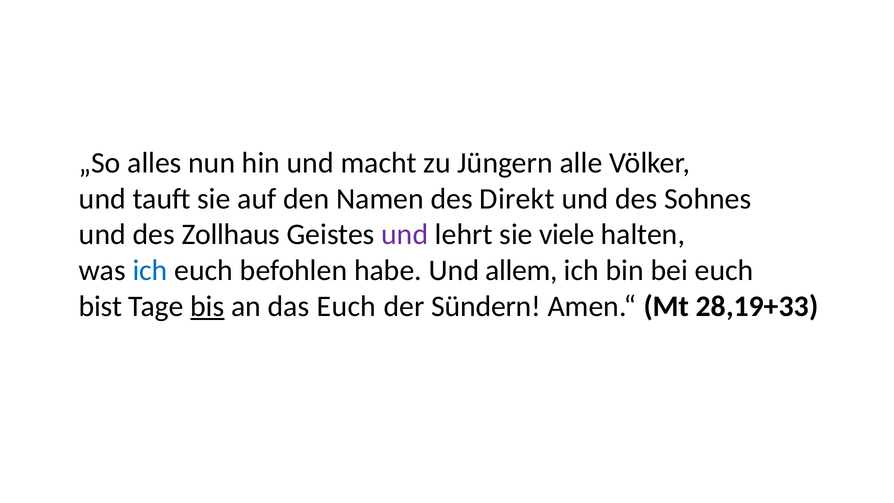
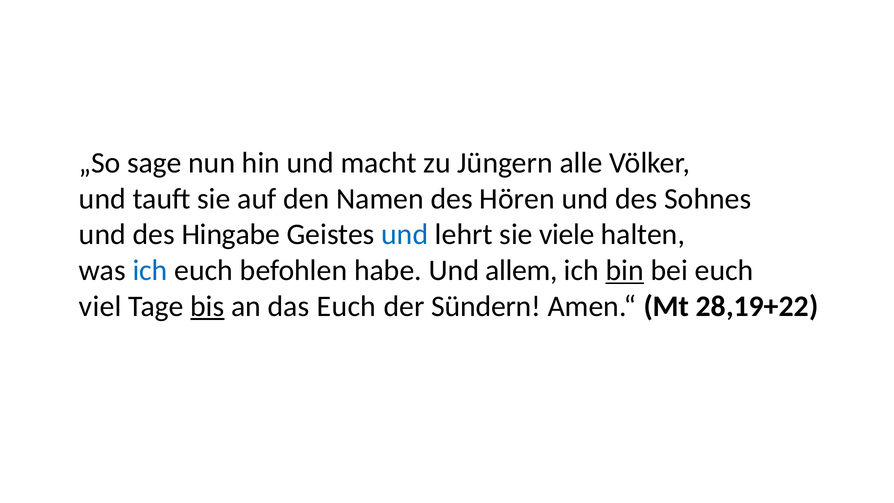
alles: alles -> sage
Direkt: Direkt -> Hören
Zollhaus: Zollhaus -> Hingabe
und at (405, 235) colour: purple -> blue
bin underline: none -> present
bist: bist -> viel
28,19+33: 28,19+33 -> 28,19+22
